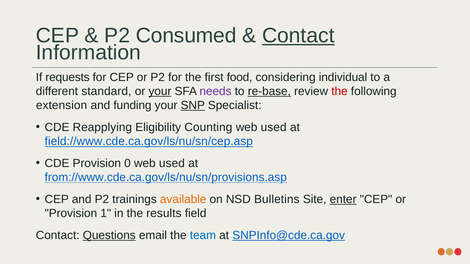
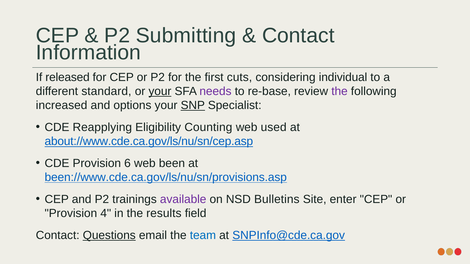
Consumed: Consumed -> Submitting
Contact at (298, 36) underline: present -> none
requests: requests -> released
food: food -> cuts
re-base underline: present -> none
the at (340, 91) colour: red -> purple
extension: extension -> increased
funding: funding -> options
field://www.cde.ca.gov/ls/nu/sn/cep.asp: field://www.cde.ca.gov/ls/nu/sn/cep.asp -> about://www.cde.ca.gov/ls/nu/sn/cep.asp
0: 0 -> 6
used at (172, 164): used -> been
from://www.cde.ca.gov/ls/nu/sn/provisions.asp: from://www.cde.ca.gov/ls/nu/sn/provisions.asp -> been://www.cde.ca.gov/ls/nu/sn/provisions.asp
available colour: orange -> purple
enter underline: present -> none
1: 1 -> 4
